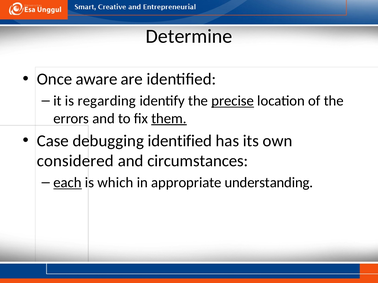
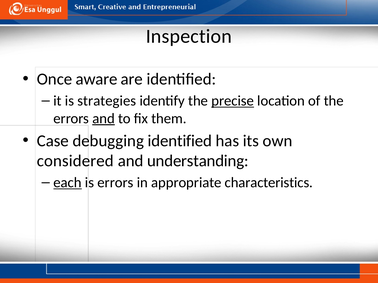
Determine: Determine -> Inspection
regarding: regarding -> strategies
and at (104, 119) underline: none -> present
them underline: present -> none
circumstances: circumstances -> understanding
is which: which -> errors
understanding: understanding -> characteristics
